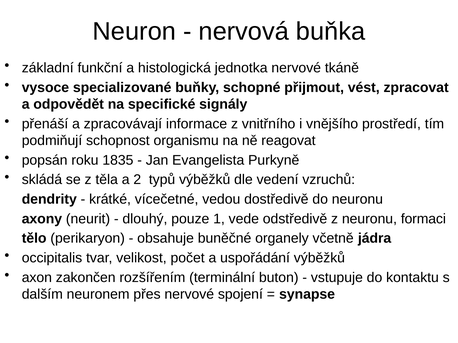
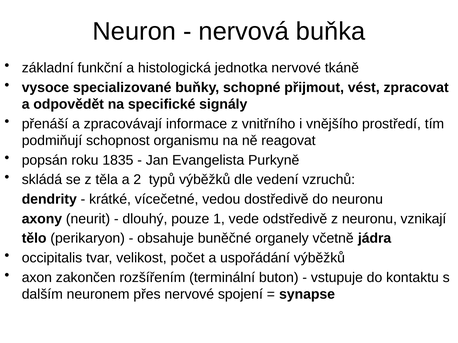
formaci: formaci -> vznikají
